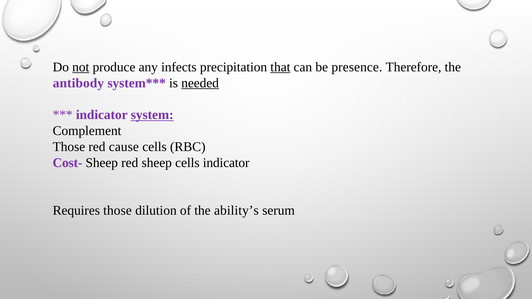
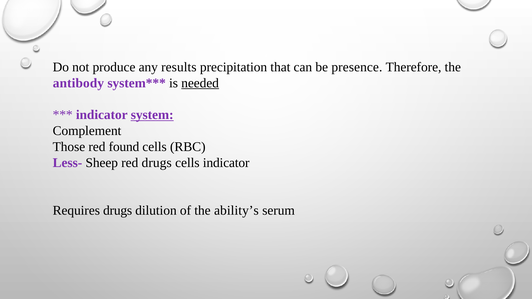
not underline: present -> none
infects: infects -> results
that underline: present -> none
cause: cause -> found
Cost-: Cost- -> Less-
red sheep: sheep -> drugs
Requires those: those -> drugs
